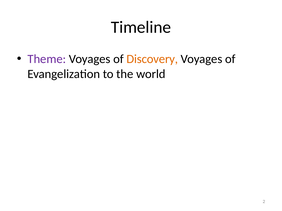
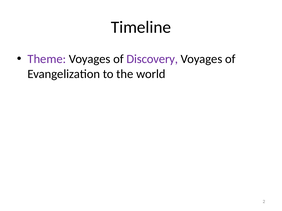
Discovery colour: orange -> purple
